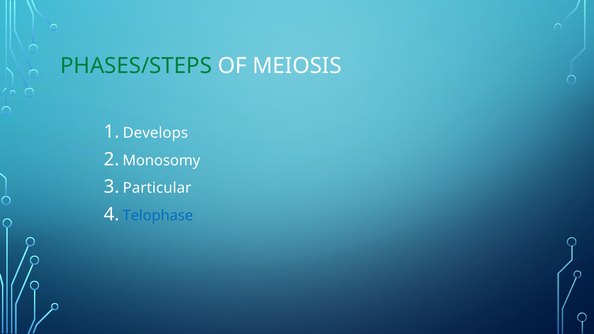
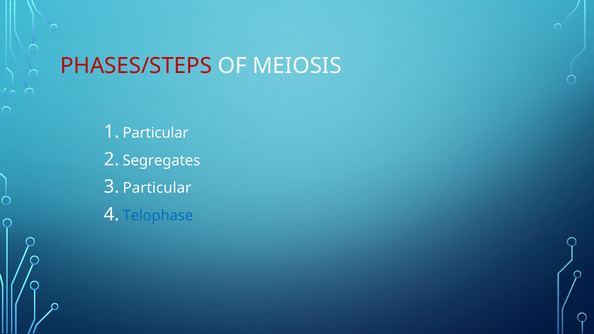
PHASES/STEPS colour: green -> red
Develops at (155, 133): Develops -> Particular
Monosomy: Monosomy -> Segregates
